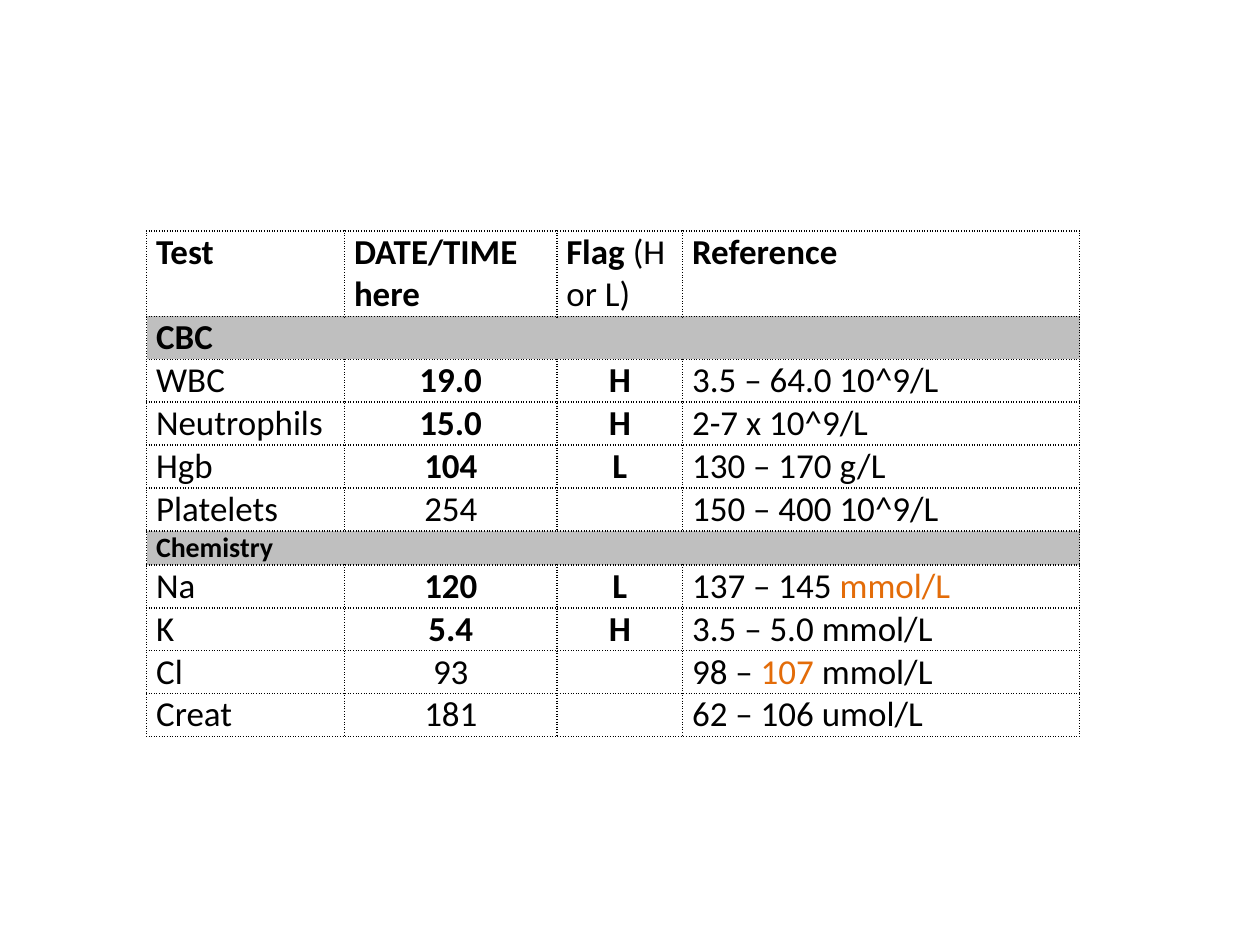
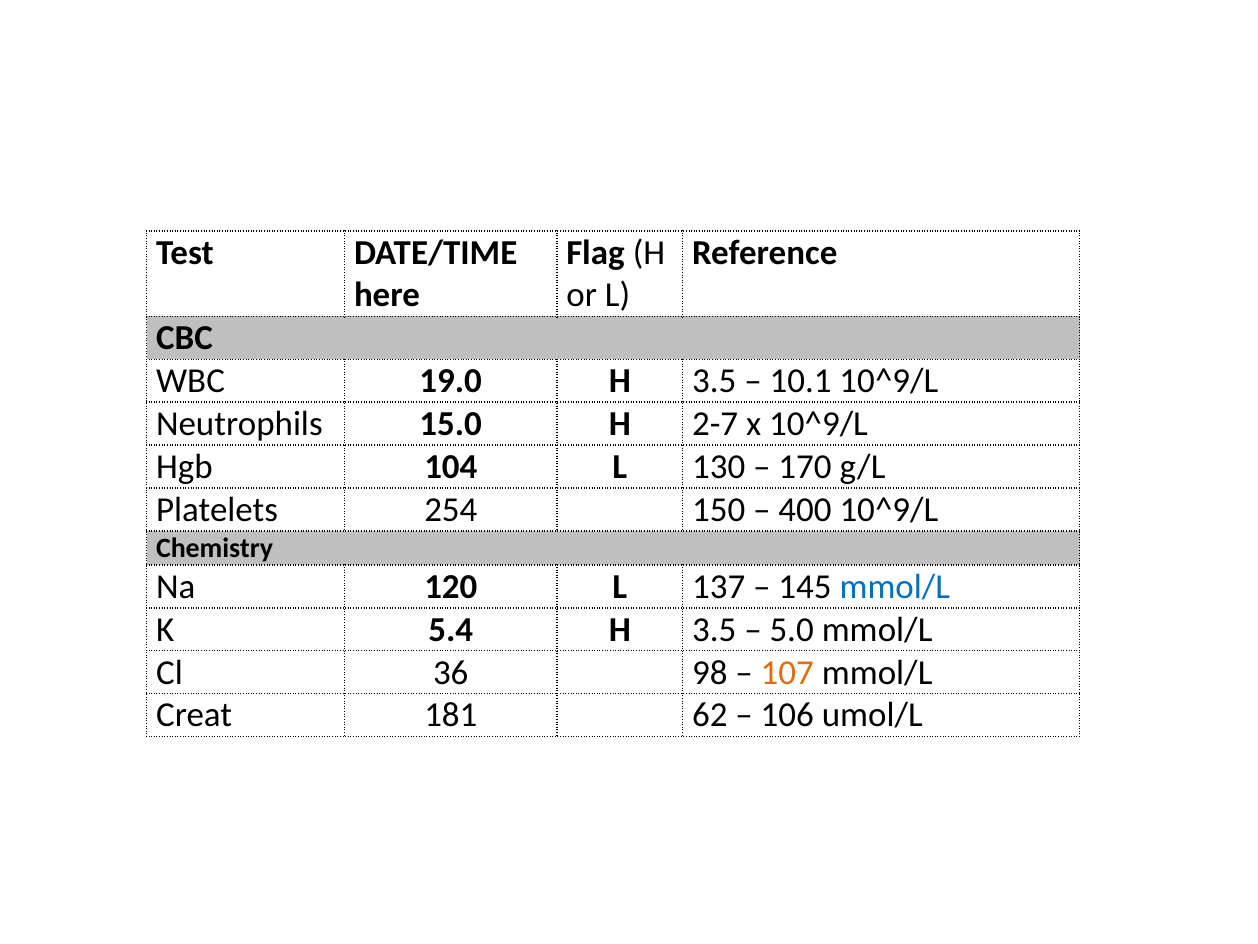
64.0: 64.0 -> 10.1
mmol/L at (895, 587) colour: orange -> blue
93: 93 -> 36
